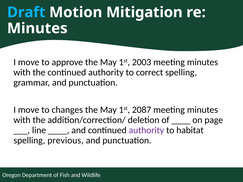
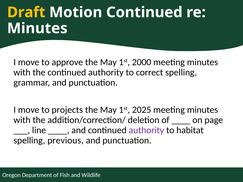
Draft colour: light blue -> yellow
Motion Mitigation: Mitigation -> Continued
2003: 2003 -> 2000
changes: changes -> projects
2087: 2087 -> 2025
